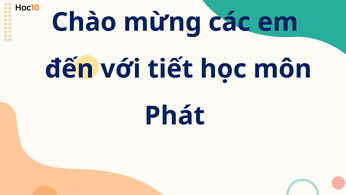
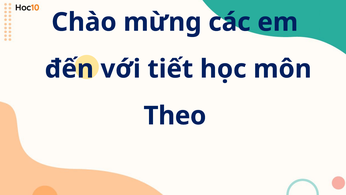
Phát: Phát -> Theo
